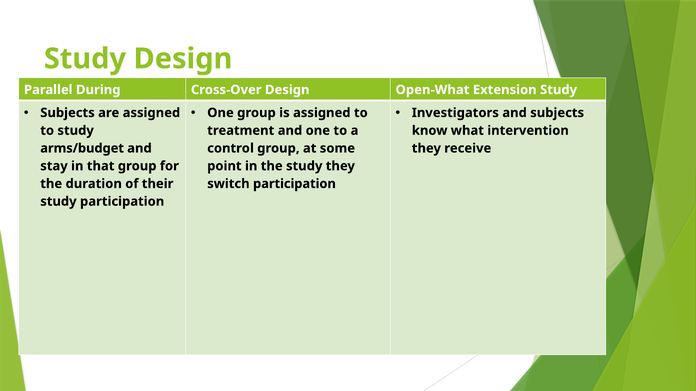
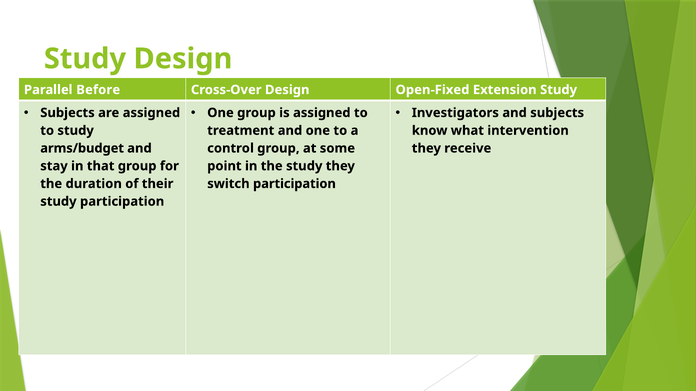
During: During -> Before
Open-What: Open-What -> Open-Fixed
